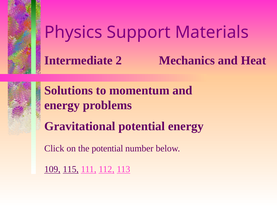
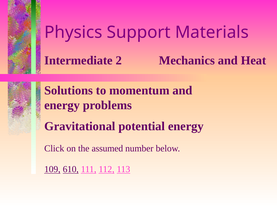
the potential: potential -> assumed
115: 115 -> 610
